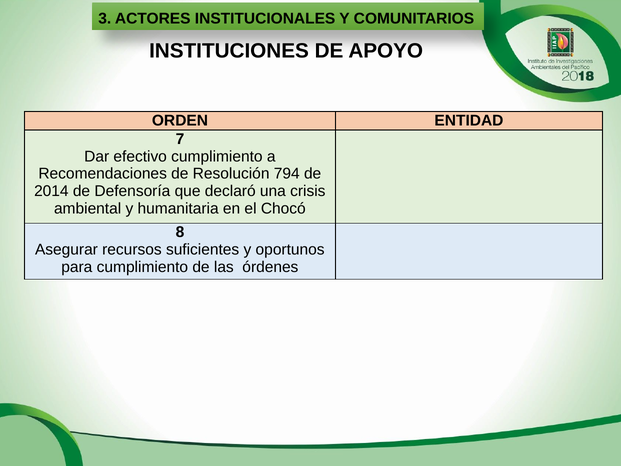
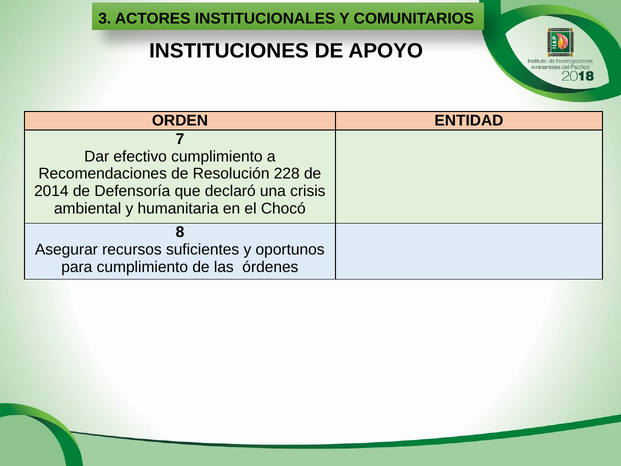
794: 794 -> 228
